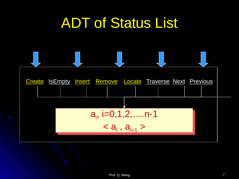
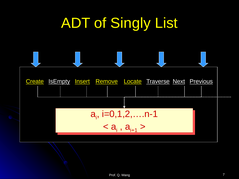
Status: Status -> Singly
